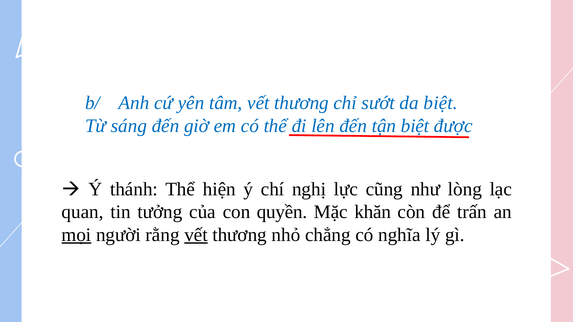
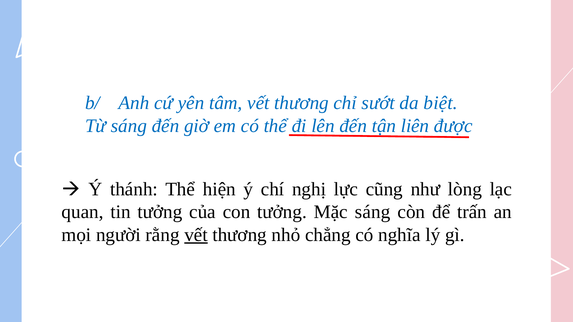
tận biệt: biệt -> liên
con quyền: quyền -> tưởng
Mặc khăn: khăn -> sáng
mọi underline: present -> none
